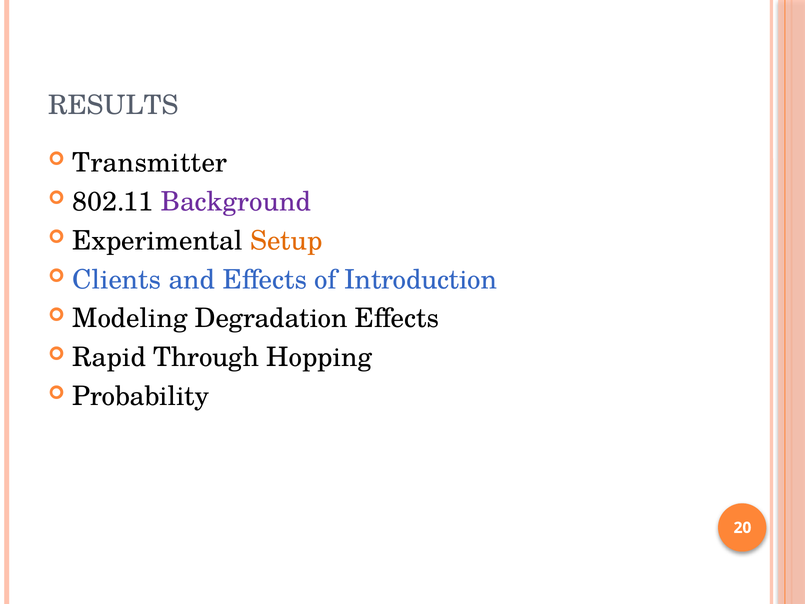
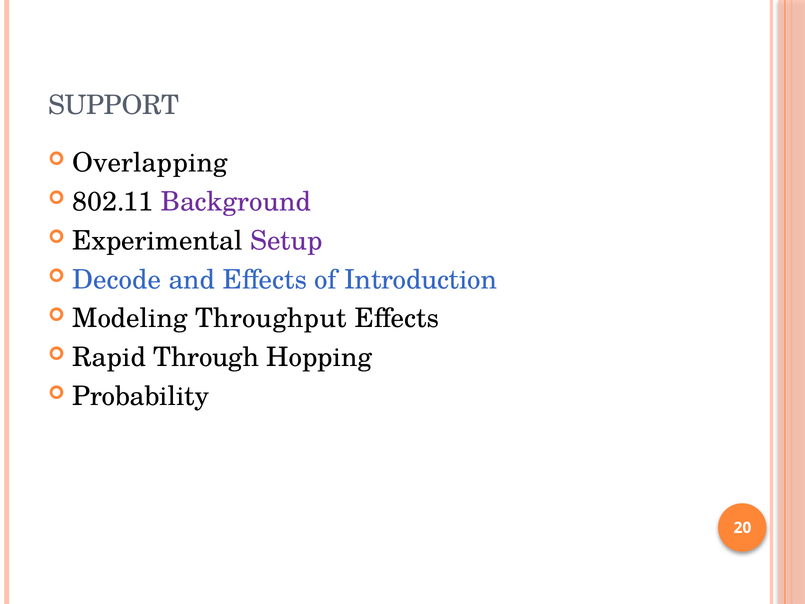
RESULTS: RESULTS -> SUPPORT
Transmitter: Transmitter -> Overlapping
Setup colour: orange -> purple
Clients: Clients -> Decode
Degradation: Degradation -> Throughput
